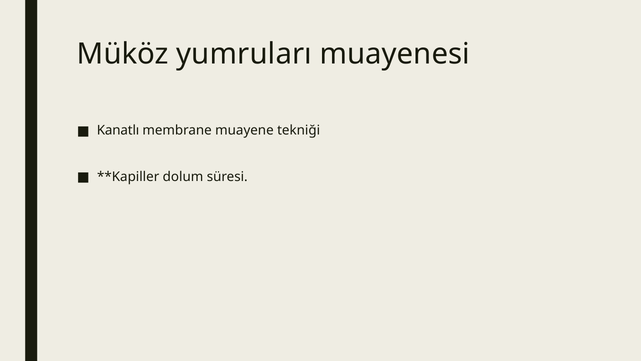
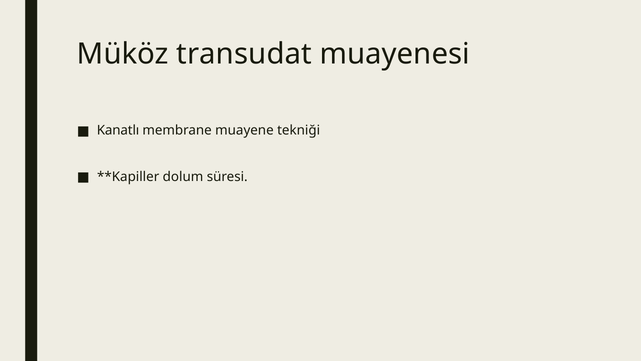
yumruları: yumruları -> transudat
